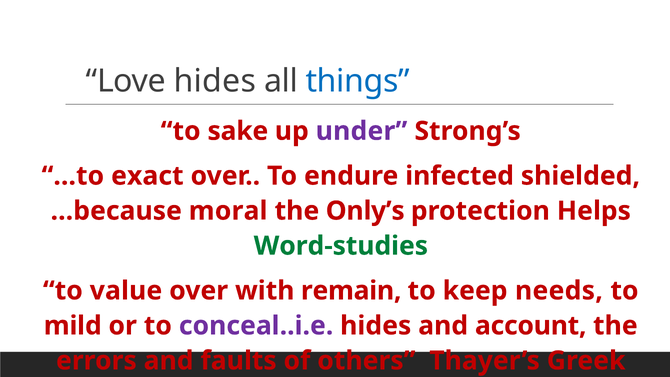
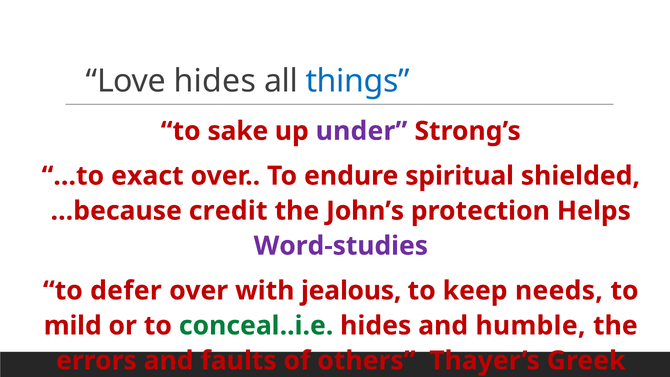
infected: infected -> spiritual
moral: moral -> credit
Only’s: Only’s -> John’s
Word-studies colour: green -> purple
value: value -> defer
remain: remain -> jealous
conceal..i.e colour: purple -> green
account: account -> humble
